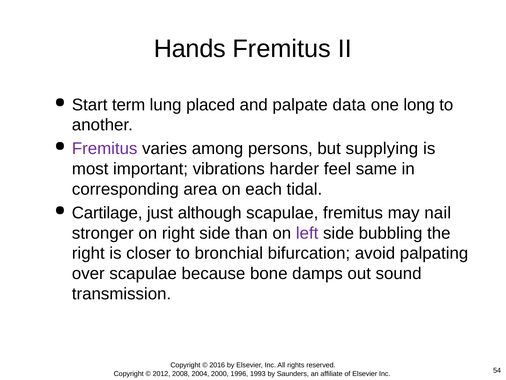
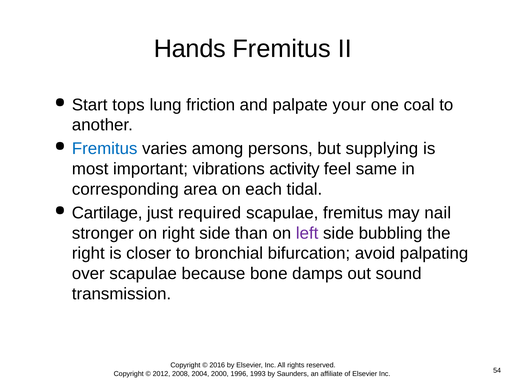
term: term -> tops
placed: placed -> friction
data: data -> your
long: long -> coal
Fremitus at (105, 149) colour: purple -> blue
harder: harder -> activity
although: although -> required
